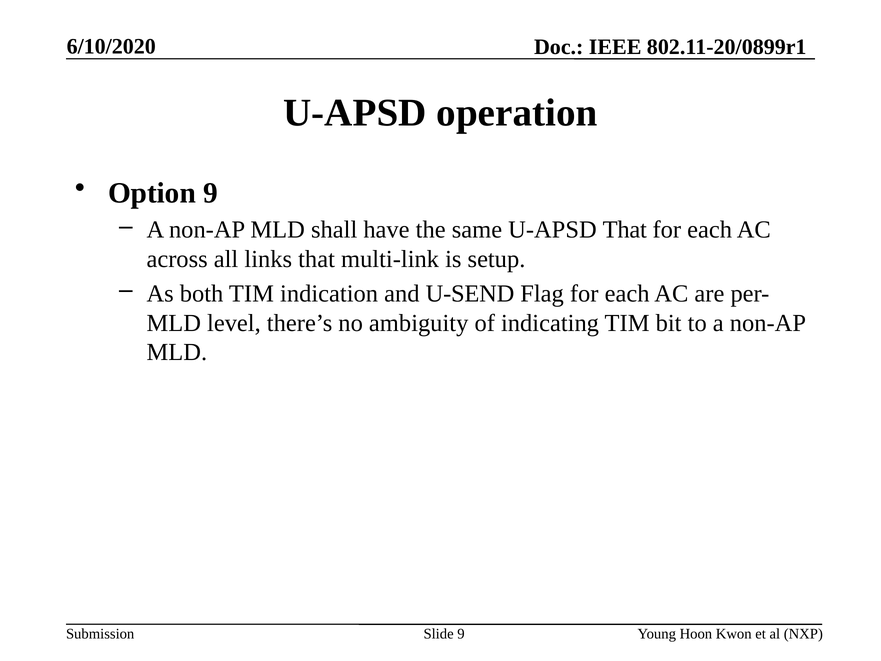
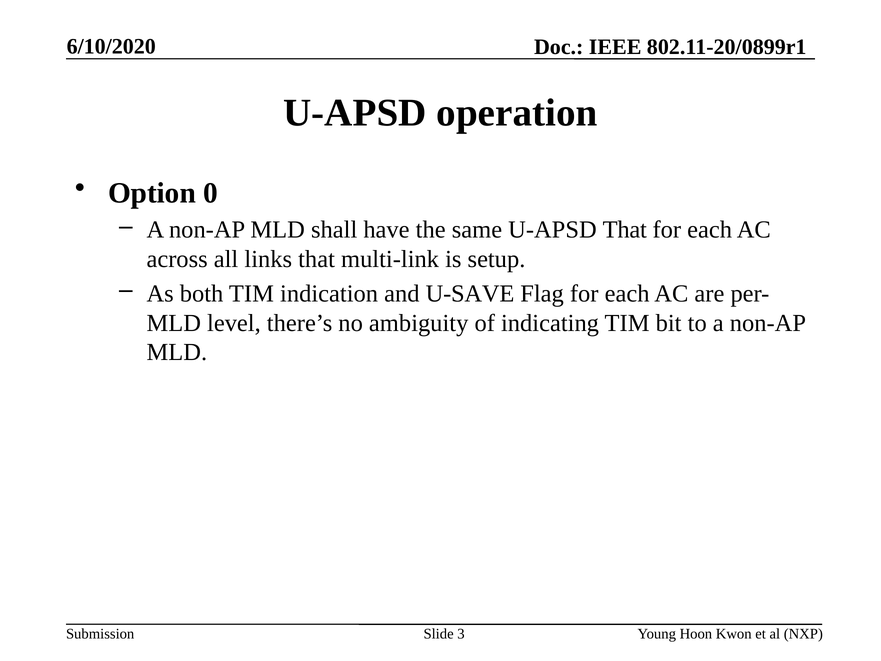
Option 9: 9 -> 0
U-SEND: U-SEND -> U-SAVE
Slide 9: 9 -> 3
